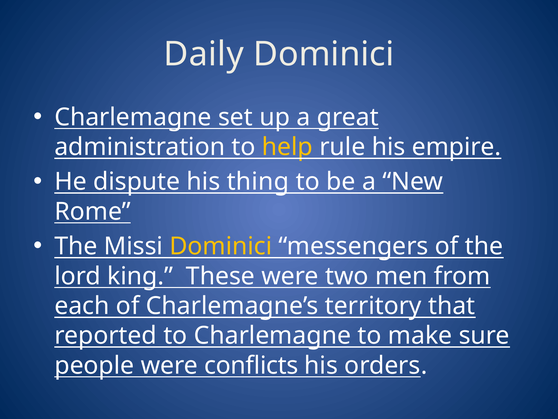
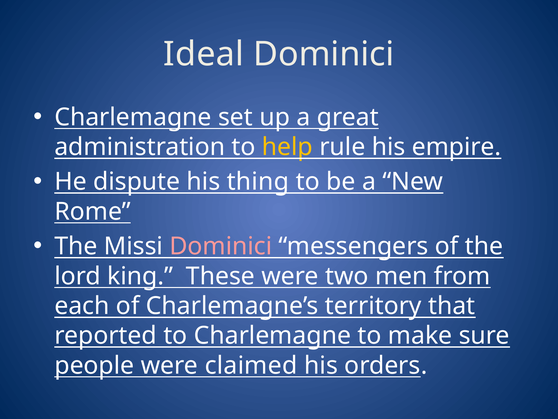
Daily: Daily -> Ideal
Dominici at (221, 246) colour: yellow -> pink
conflicts: conflicts -> claimed
